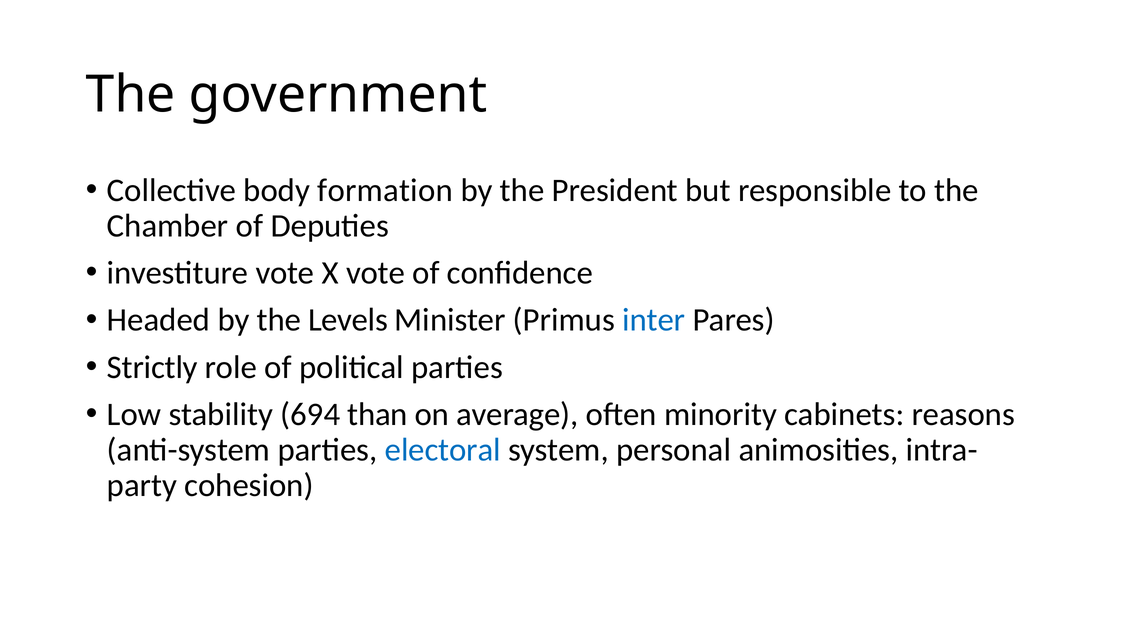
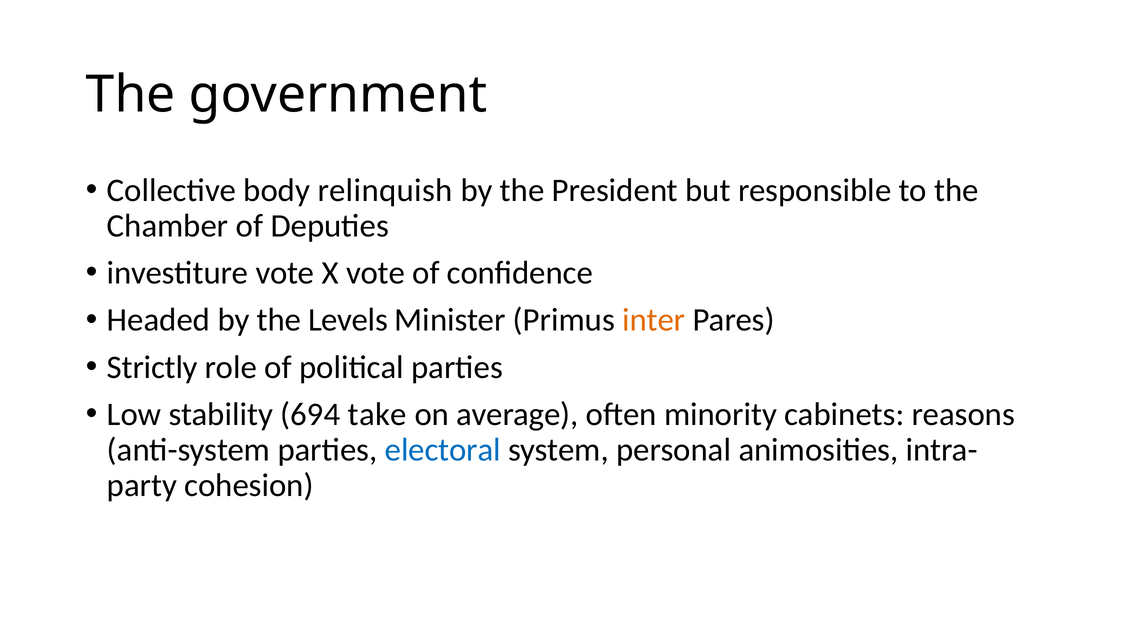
formation: formation -> relinquish
inter colour: blue -> orange
than: than -> take
